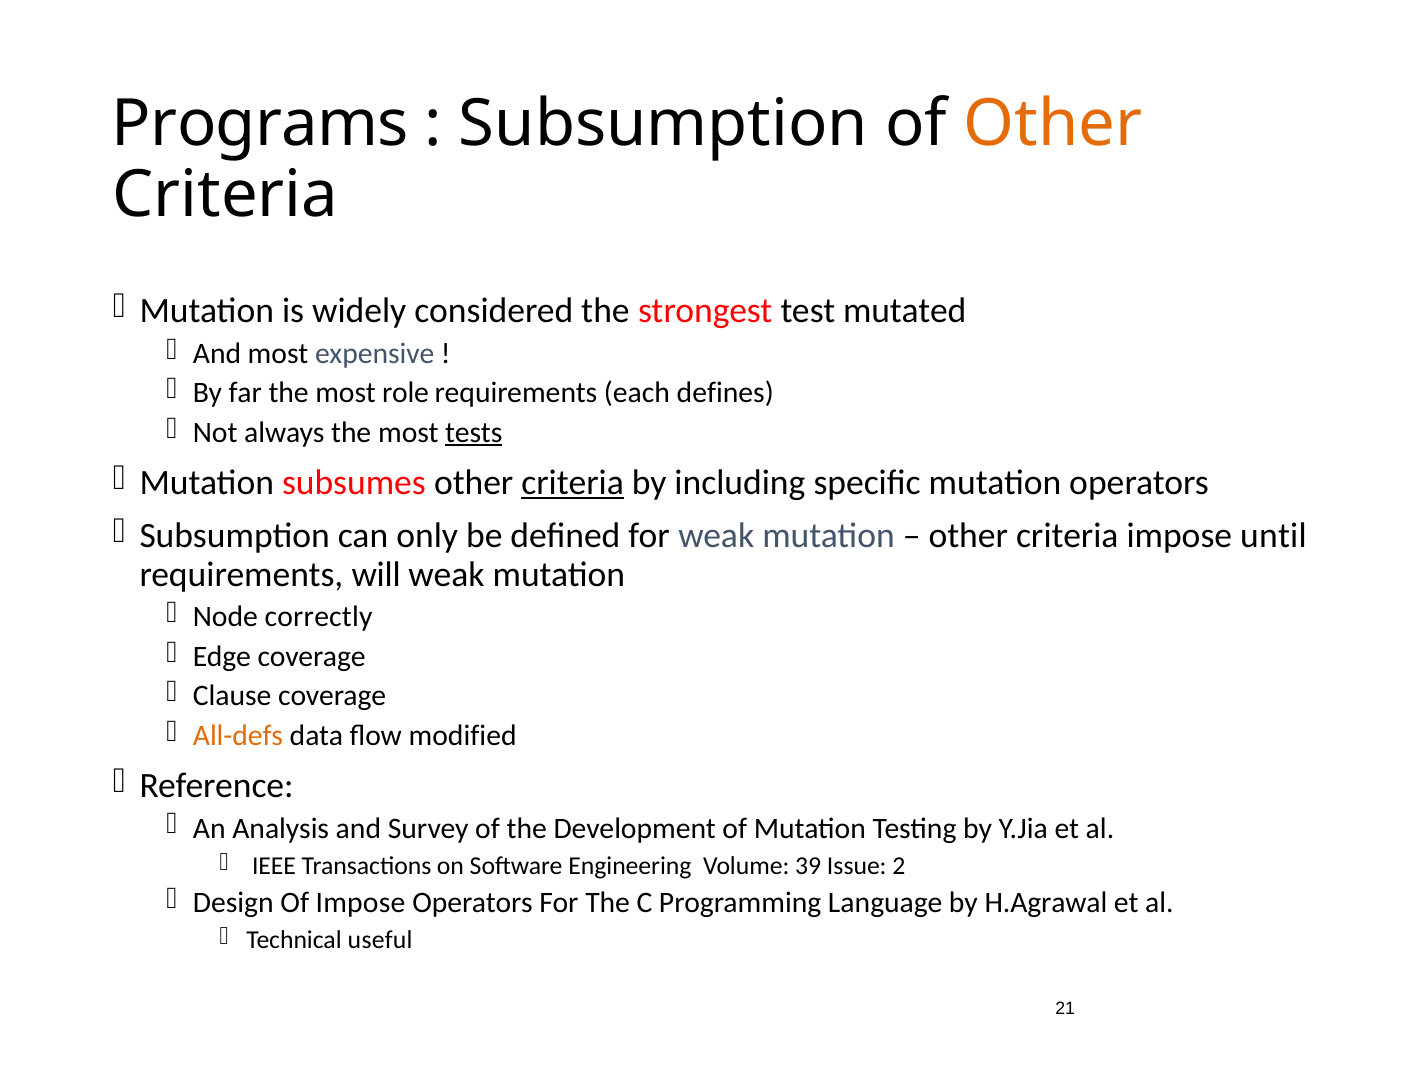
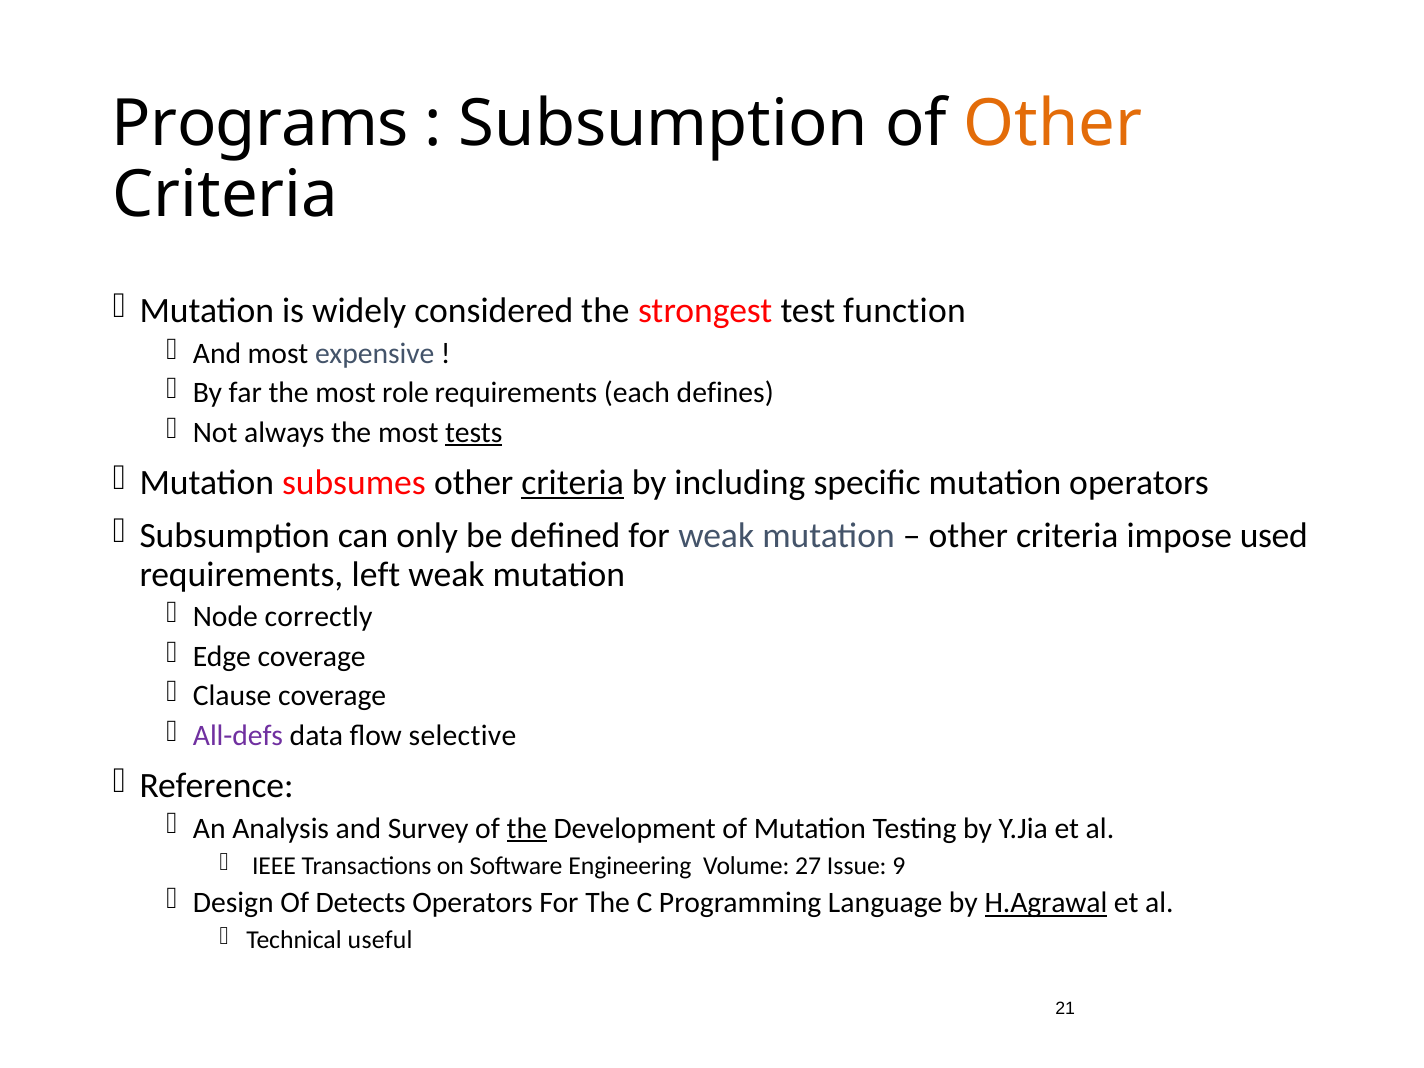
mutated: mutated -> function
until: until -> used
will: will -> left
All-defs colour: orange -> purple
modified: modified -> selective
the at (527, 828) underline: none -> present
39: 39 -> 27
2: 2 -> 9
Of Impose: Impose -> Detects
H.Agrawal underline: none -> present
